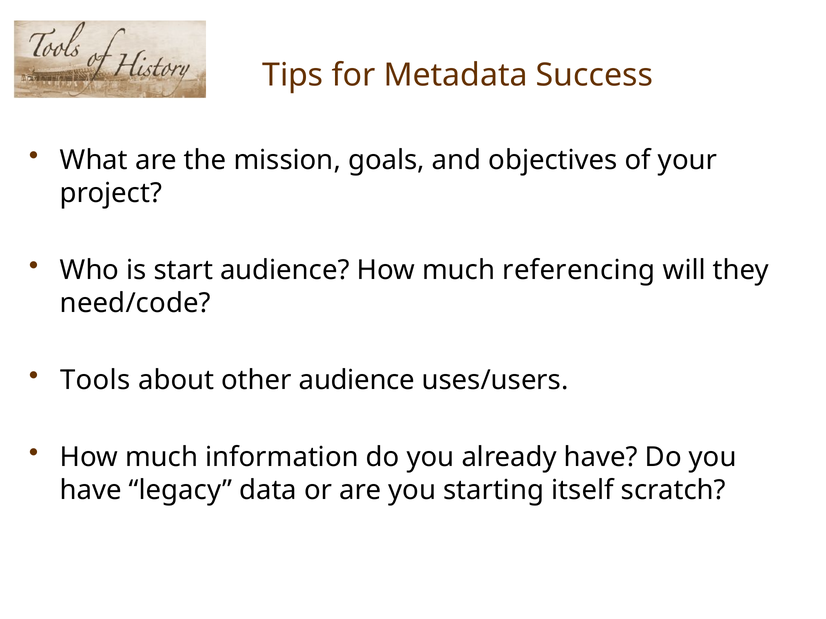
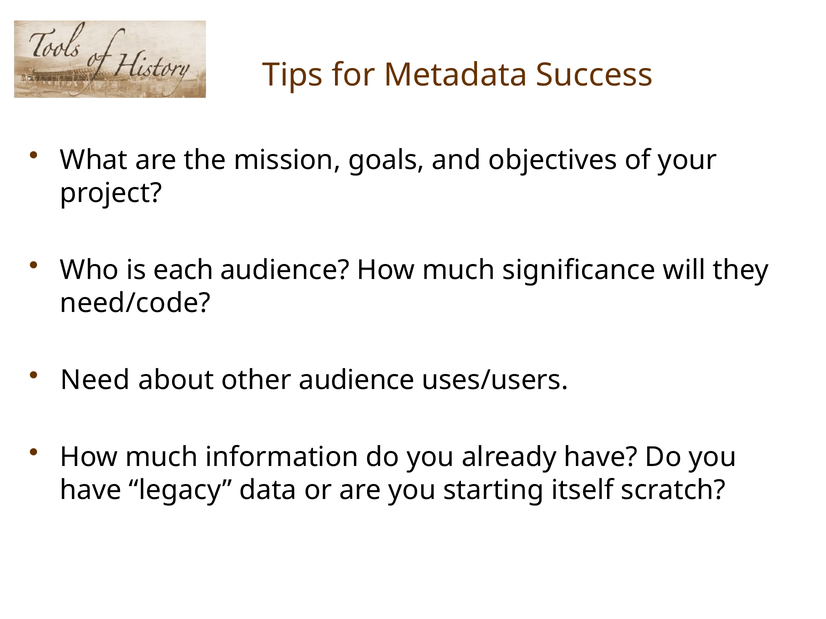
start: start -> each
referencing: referencing -> significance
Tools: Tools -> Need
